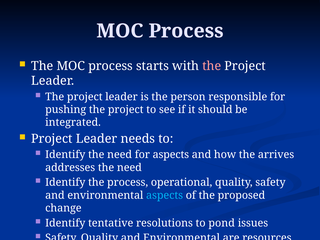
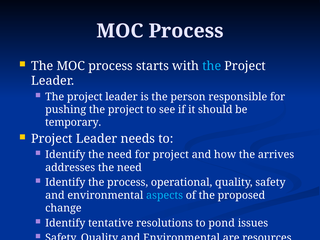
the at (212, 66) colour: pink -> light blue
integrated: integrated -> temporary
for aspects: aspects -> project
